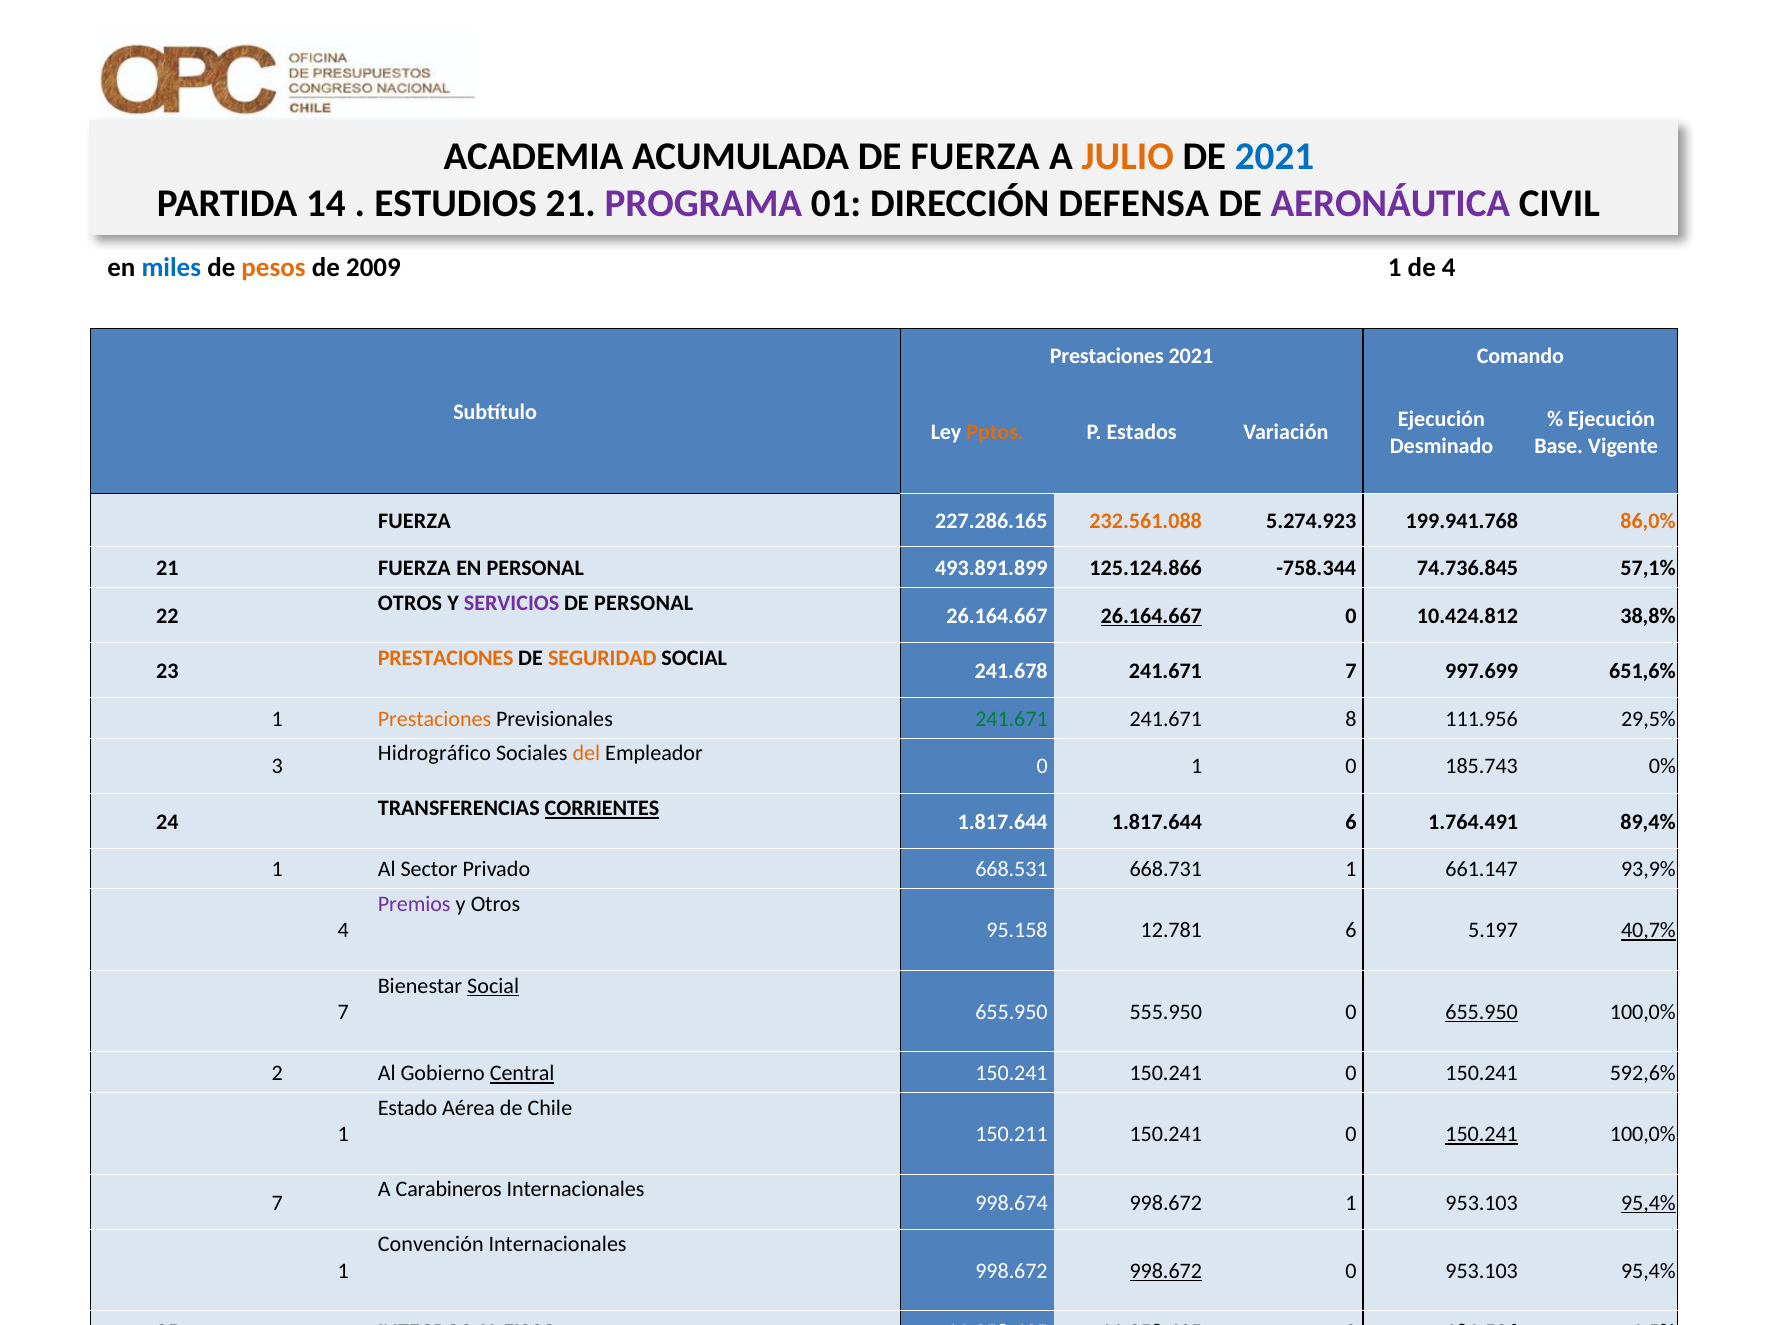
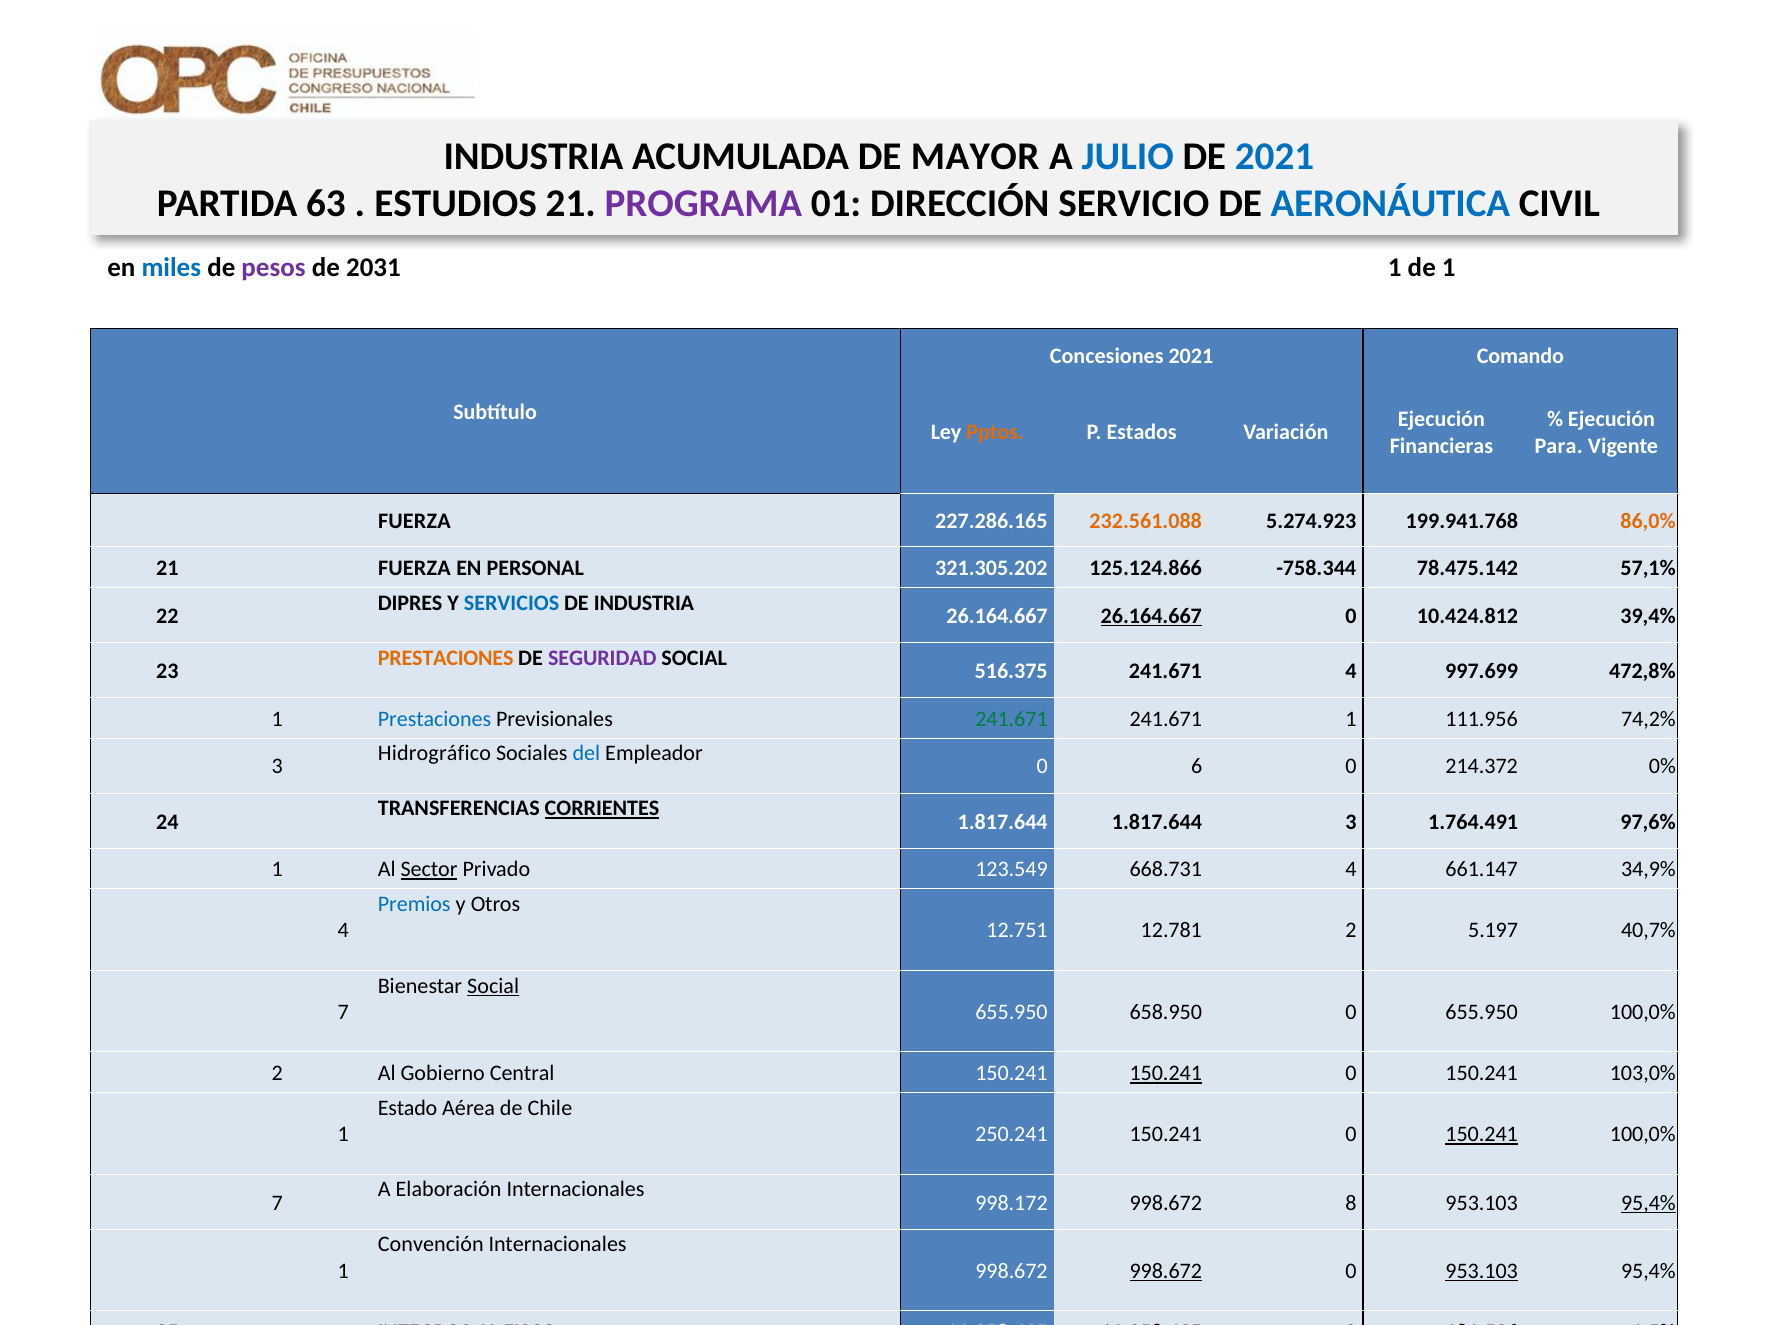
ACADEMIA at (533, 157): ACADEMIA -> INDUSTRIA
DE FUERZA: FUERZA -> MAYOR
JULIO colour: orange -> blue
14: 14 -> 63
DEFENSA: DEFENSA -> SERVICIO
AERONÁUTICA colour: purple -> blue
pesos colour: orange -> purple
2009: 2009 -> 2031
de 4: 4 -> 1
Prestaciones at (1107, 356): Prestaciones -> Concesiones
Desminado: Desminado -> Financieras
Base at (1559, 446): Base -> Para
493.891.899: 493.891.899 -> 321.305.202
74.736.845: 74.736.845 -> 78.475.142
OTROS at (410, 603): OTROS -> DIPRES
SERVICIOS colour: purple -> blue
DE PERSONAL: PERSONAL -> INDUSTRIA
38,8%: 38,8% -> 39,4%
SEGURIDAD colour: orange -> purple
241.678: 241.678 -> 516.375
241.671 7: 7 -> 4
651,6%: 651,6% -> 472,8%
Prestaciones at (435, 719) colour: orange -> blue
241.671 8: 8 -> 1
29,5%: 29,5% -> 74,2%
del colour: orange -> blue
0 1: 1 -> 6
185.743: 185.743 -> 214.372
1.817.644 6: 6 -> 3
89,4%: 89,4% -> 97,6%
Sector underline: none -> present
668.531: 668.531 -> 123.549
668.731 1: 1 -> 4
93,9%: 93,9% -> 34,9%
Premios colour: purple -> blue
95.158: 95.158 -> 12.751
12.781 6: 6 -> 2
40,7% underline: present -> none
555.950: 555.950 -> 658.950
655.950 at (1482, 1012) underline: present -> none
Central underline: present -> none
150.241 at (1166, 1073) underline: none -> present
592,6%: 592,6% -> 103,0%
150.211: 150.211 -> 250.241
A Carabineros: Carabineros -> Elaboración
998.674: 998.674 -> 998.172
998.672 1: 1 -> 8
953.103 at (1482, 1271) underline: none -> present
